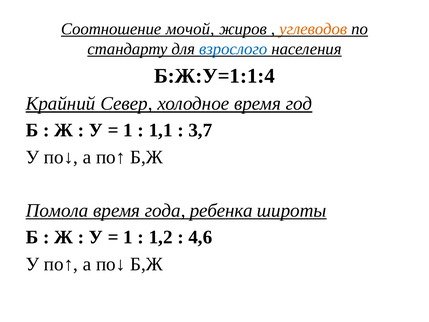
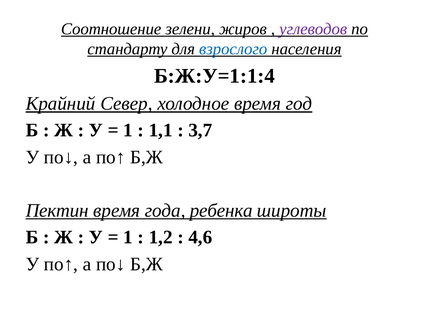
мочой: мочой -> зелени
углеводов colour: orange -> purple
Помола: Помола -> Пектин
